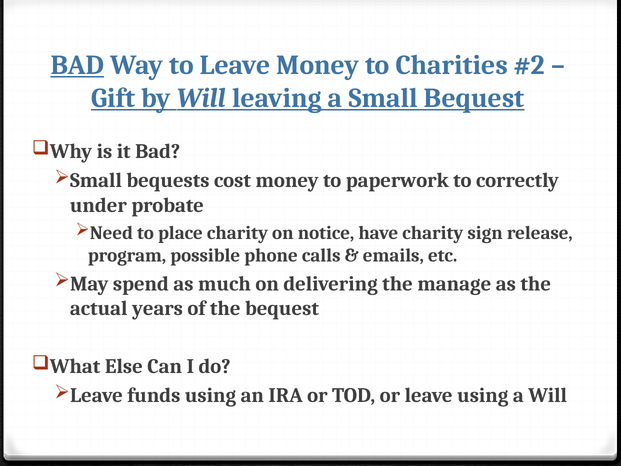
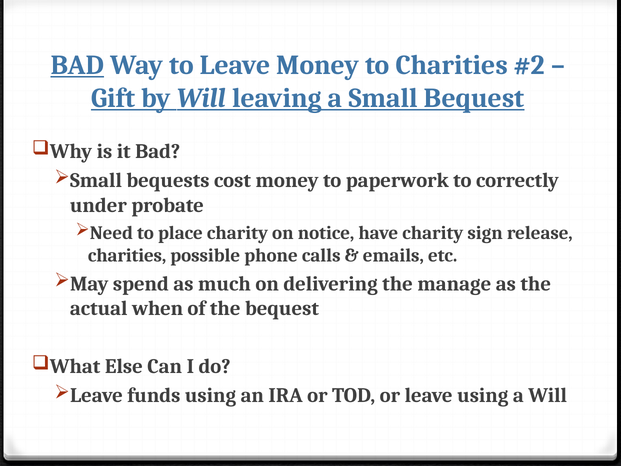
program at (127, 256): program -> charities
years: years -> when
